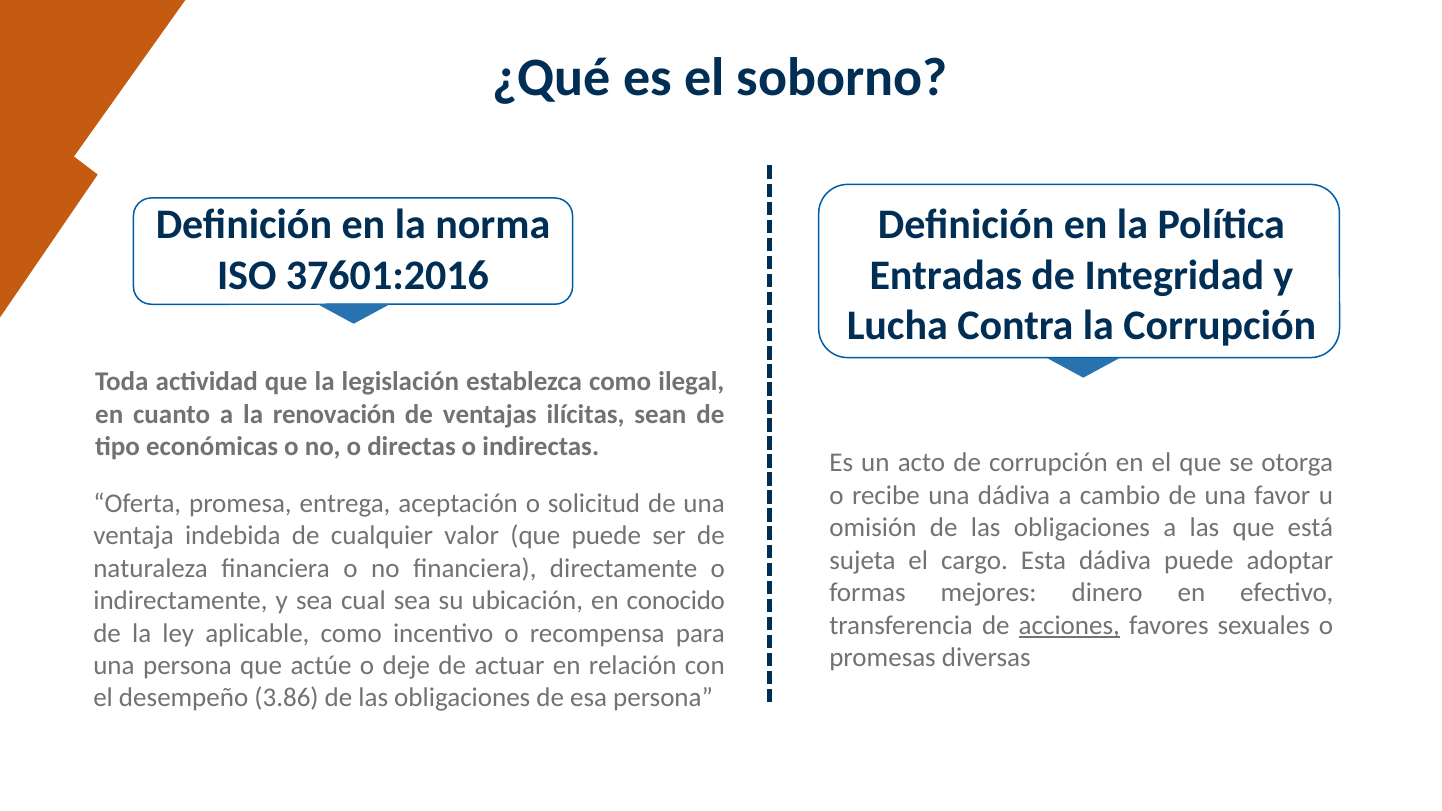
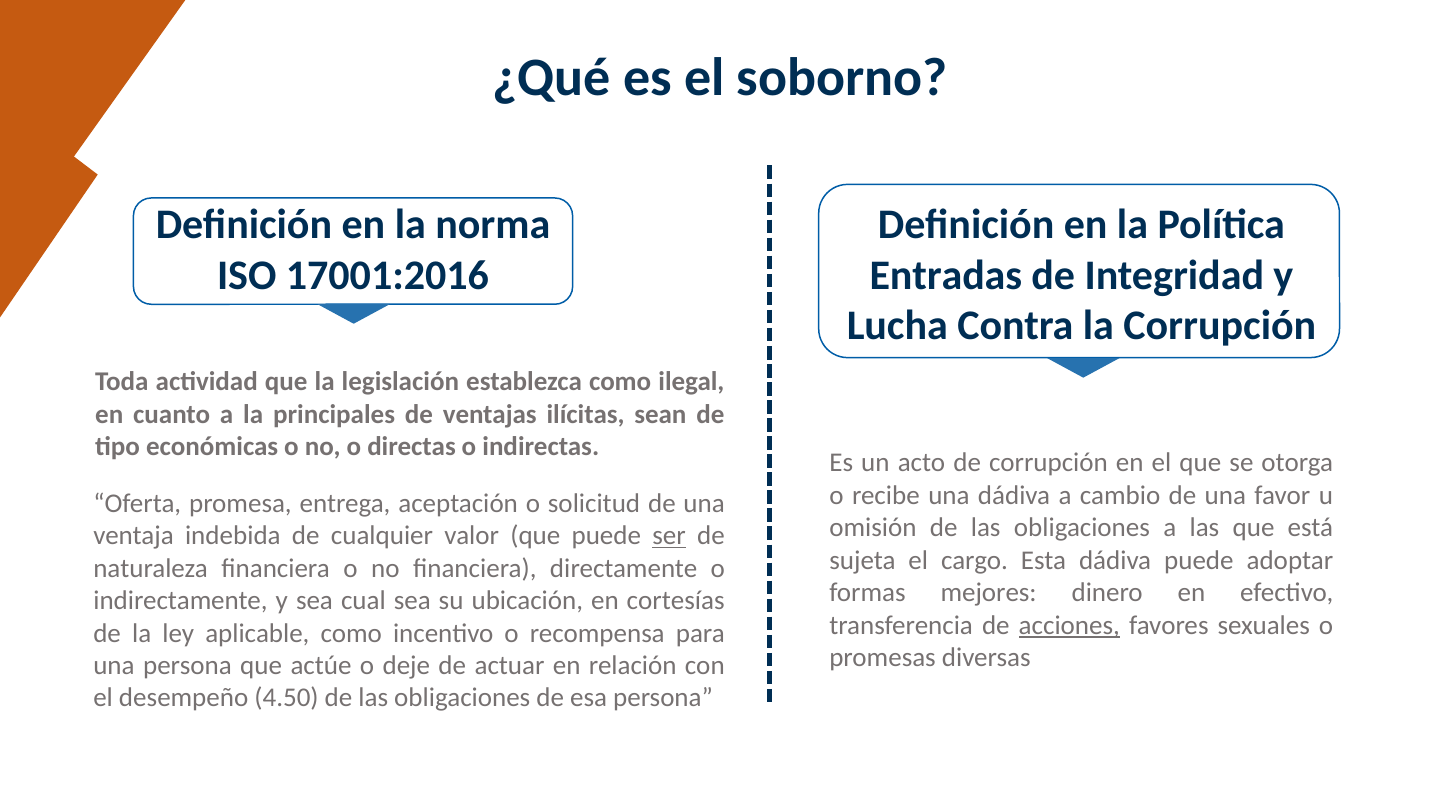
37601:2016: 37601:2016 -> 17001:2016
renovación: renovación -> principales
ser underline: none -> present
conocido: conocido -> cortesías
3.86: 3.86 -> 4.50
